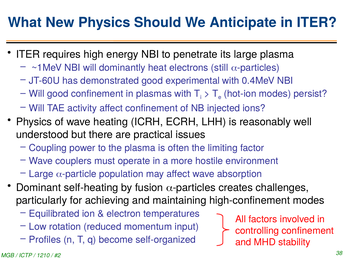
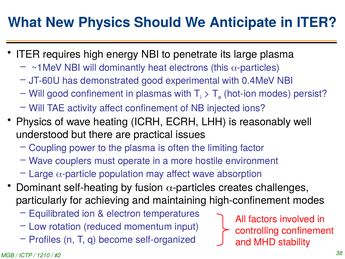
still: still -> this
